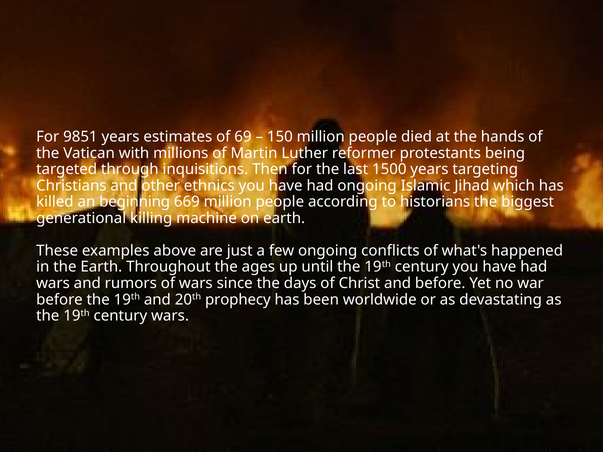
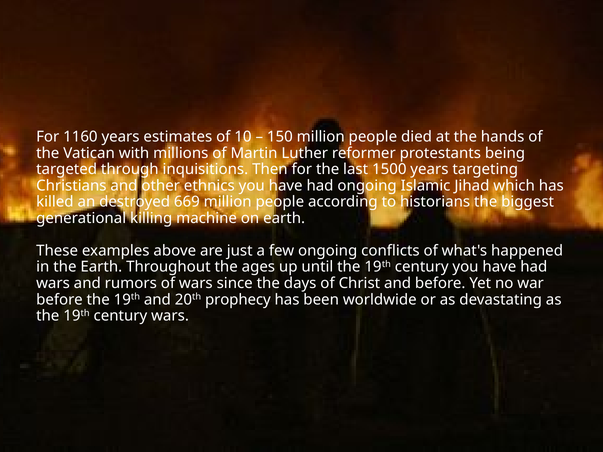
9851: 9851 -> 1160
69: 69 -> 10
beginning: beginning -> destroyed
